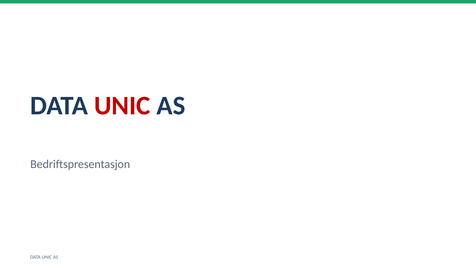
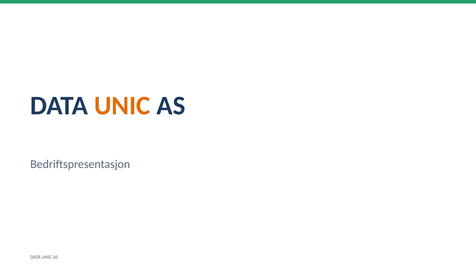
UNIC at (122, 106) colour: red -> orange
